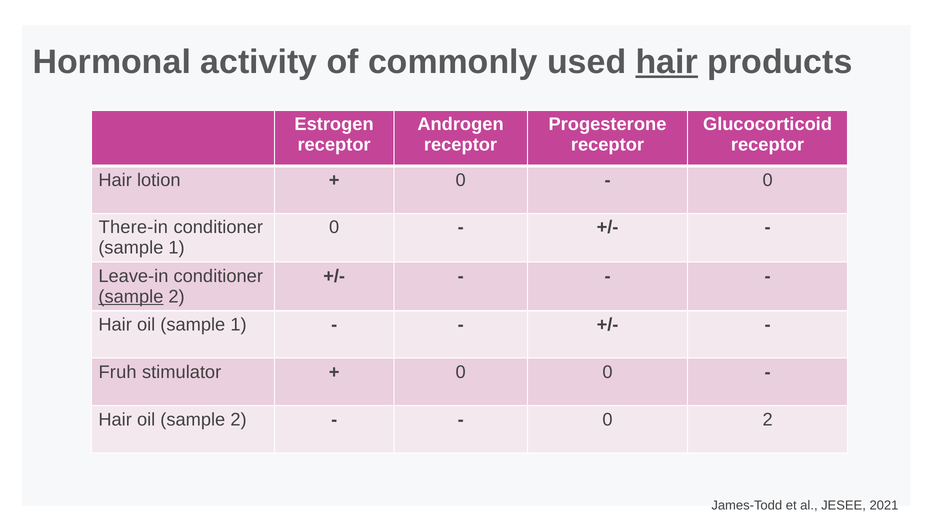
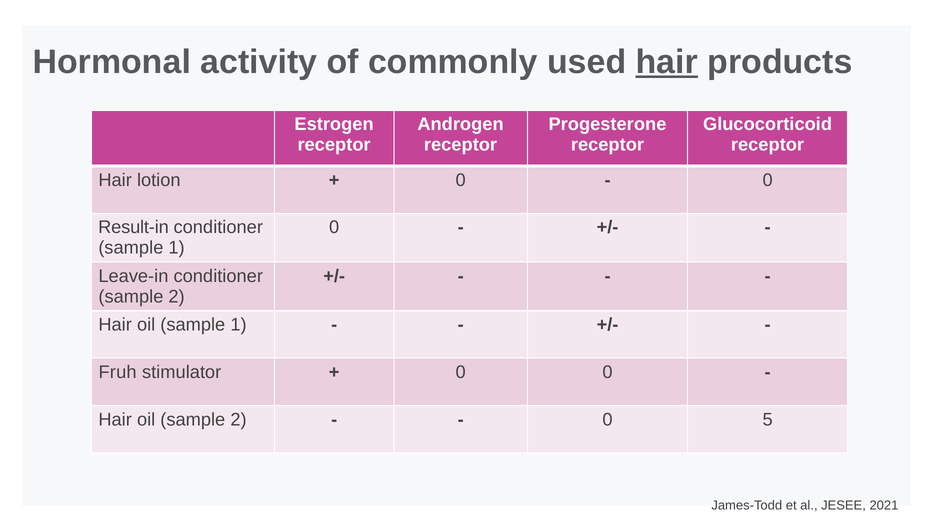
There-in: There-in -> Result-in
sample at (131, 297) underline: present -> none
0 2: 2 -> 5
